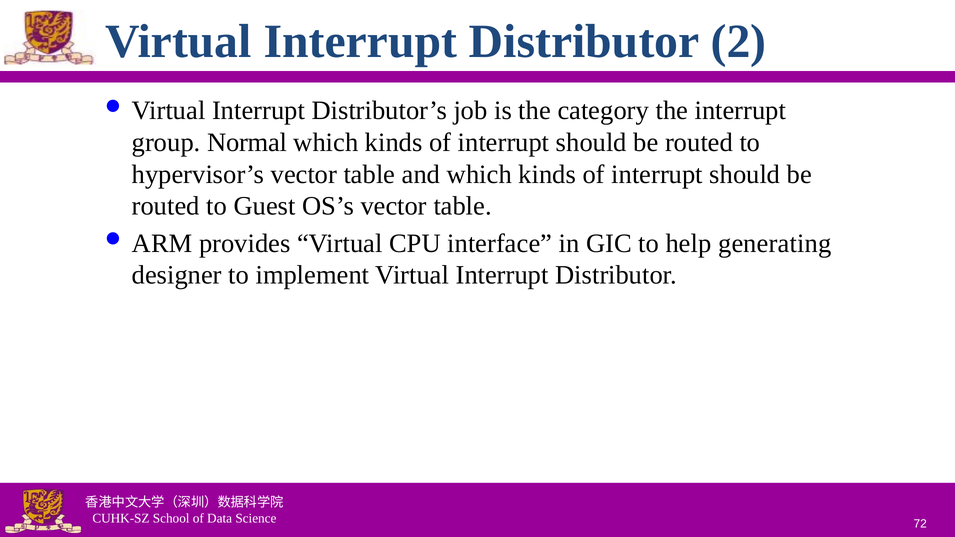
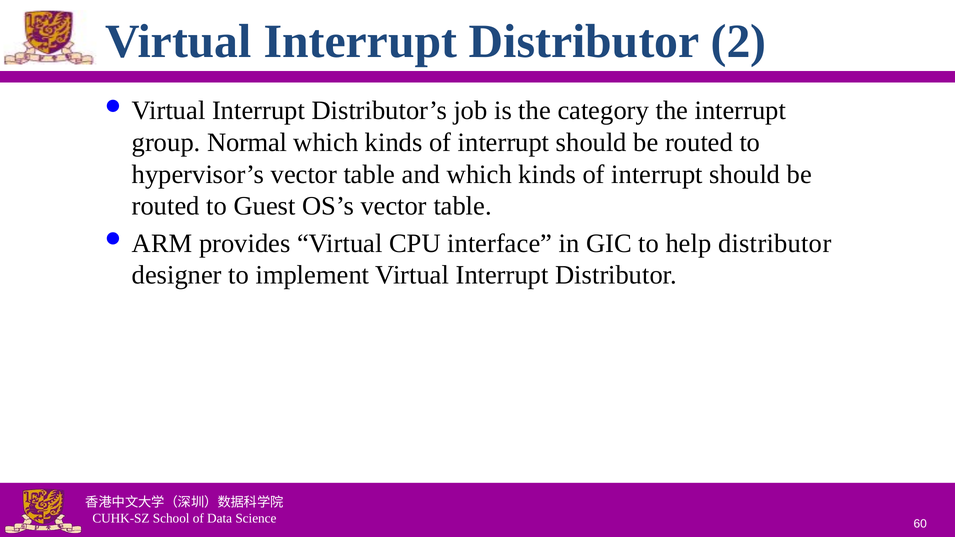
help generating: generating -> distributor
72: 72 -> 60
